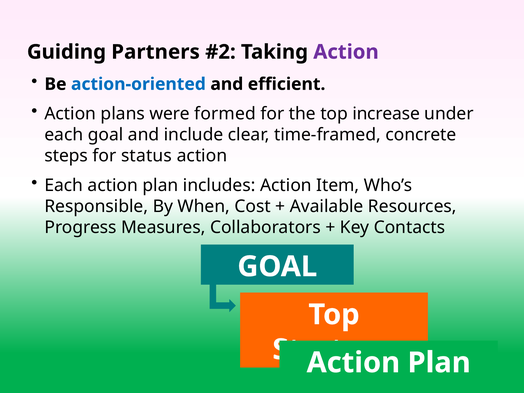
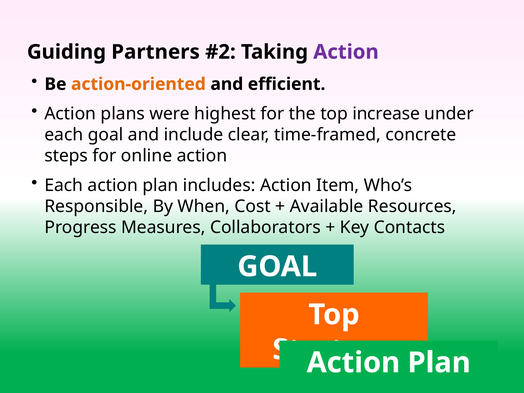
action-oriented colour: blue -> orange
formed: formed -> highest
status: status -> online
